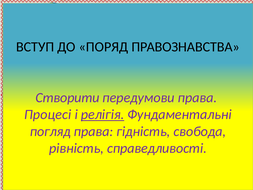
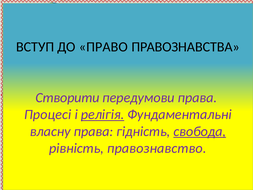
ПОРЯД: ПОРЯД -> ПРАВО
погляд: погляд -> власну
свобода underline: none -> present
справедливості: справедливості -> правознавство
